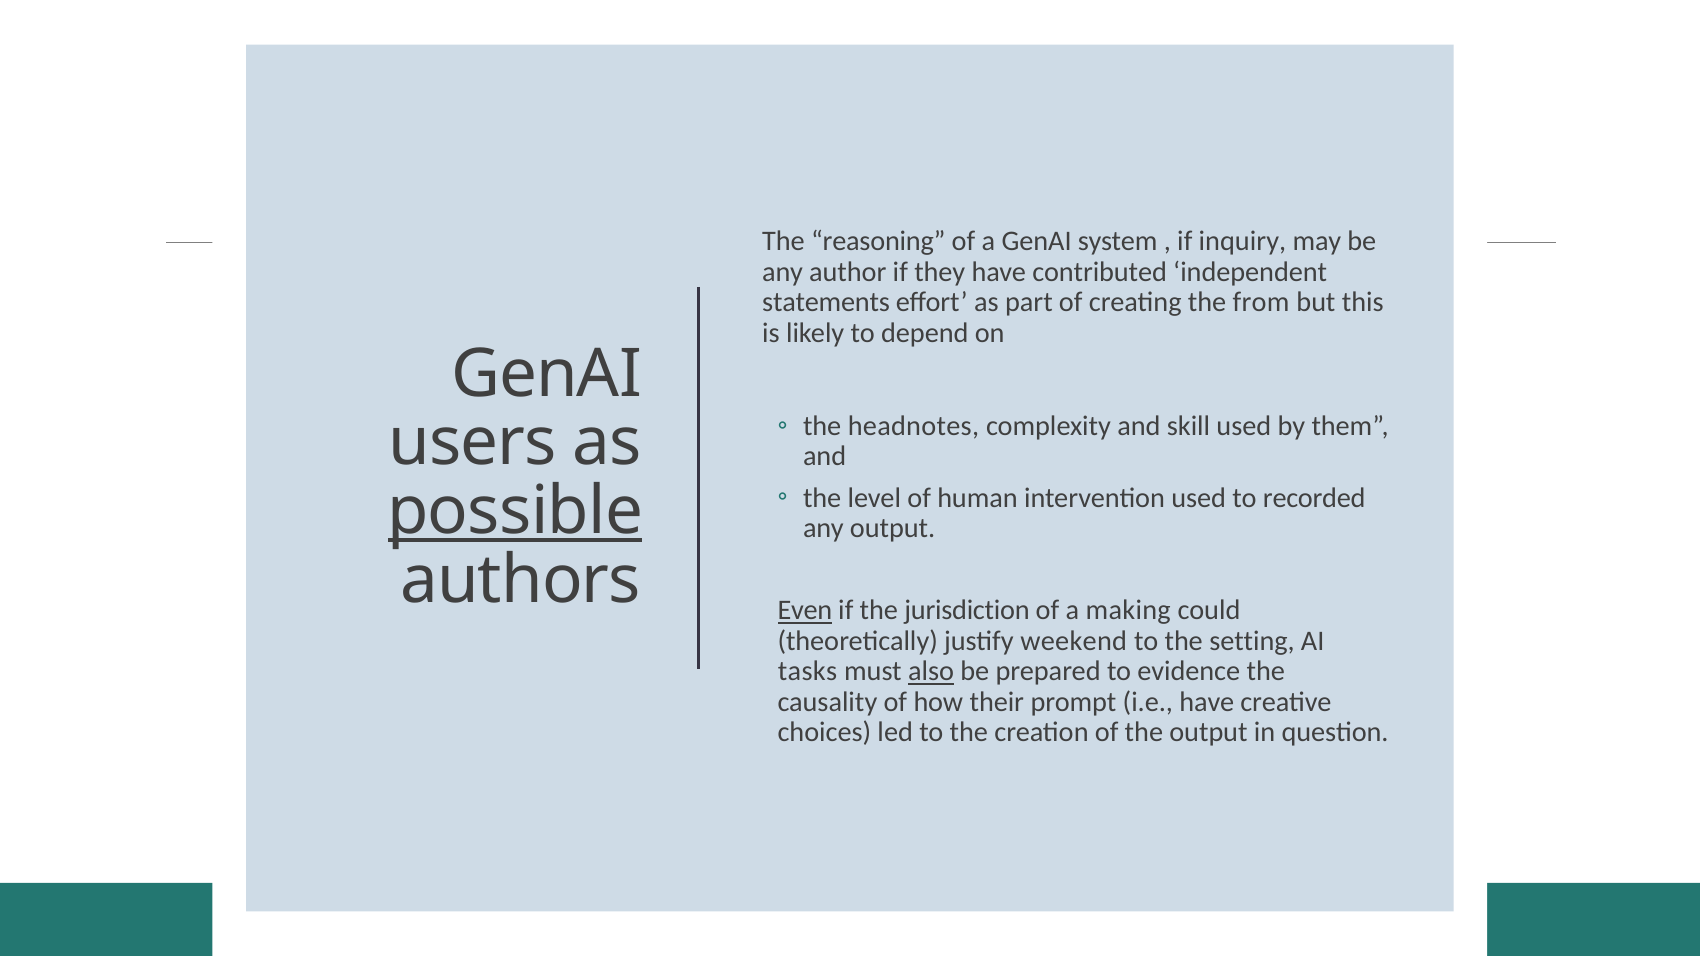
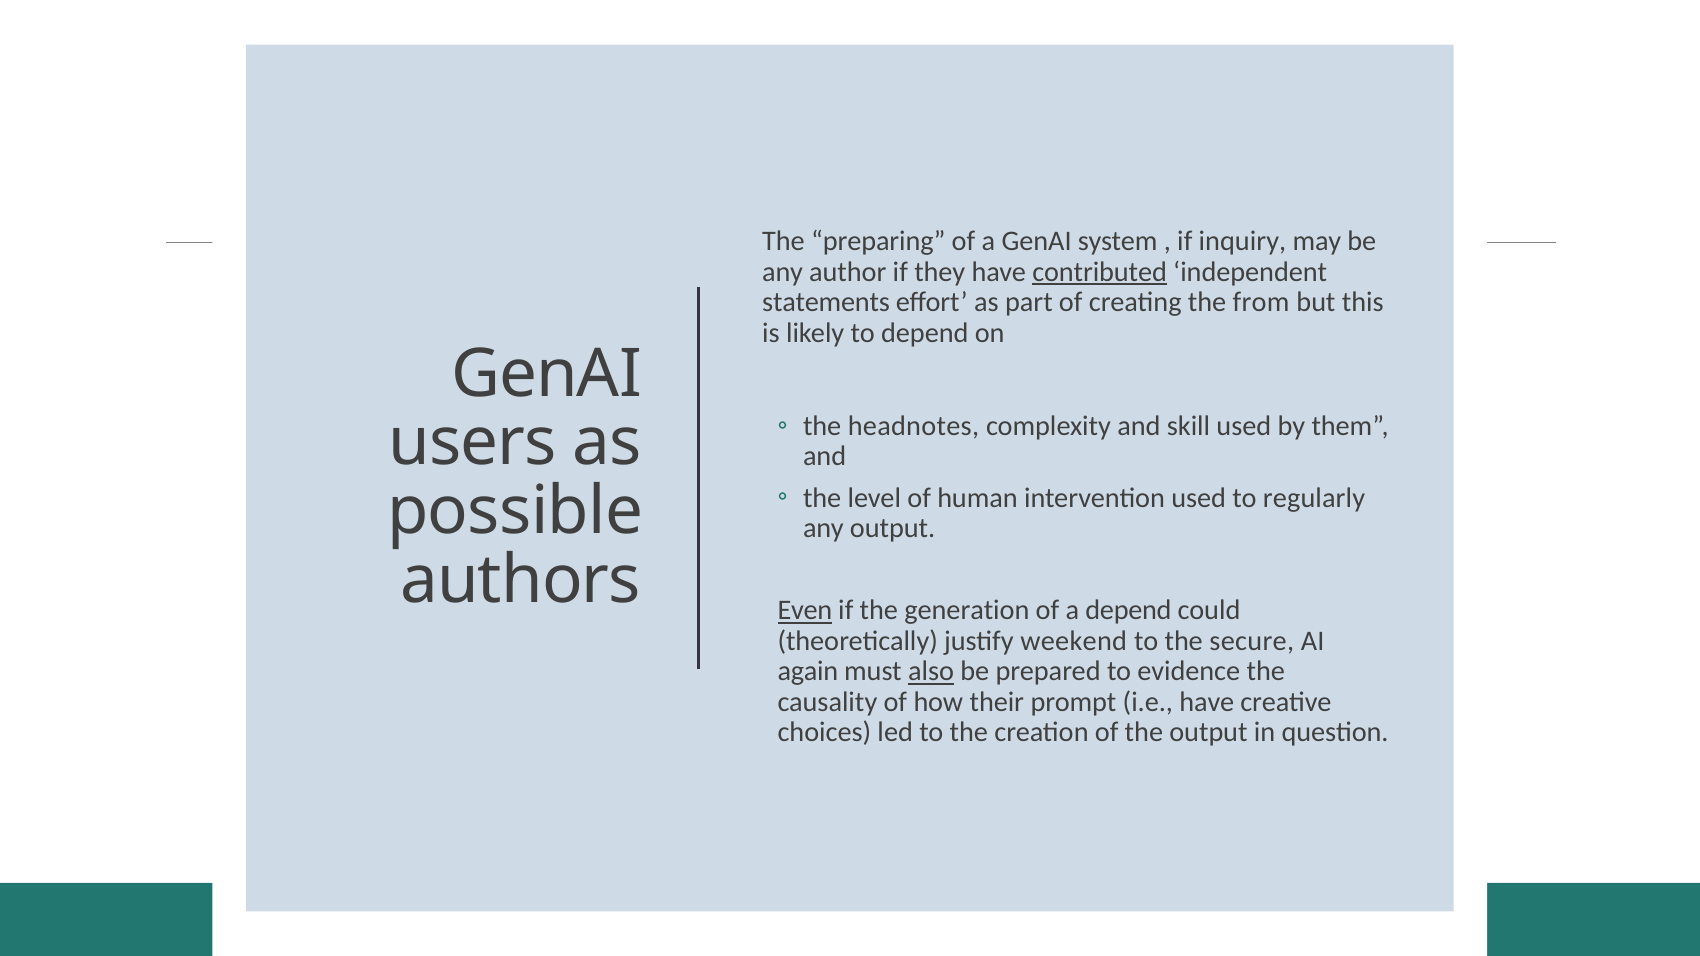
reasoning: reasoning -> preparing
contributed underline: none -> present
recorded: recorded -> regularly
possible underline: present -> none
jurisdiction: jurisdiction -> generation
a making: making -> depend
setting: setting -> secure
tasks: tasks -> again
